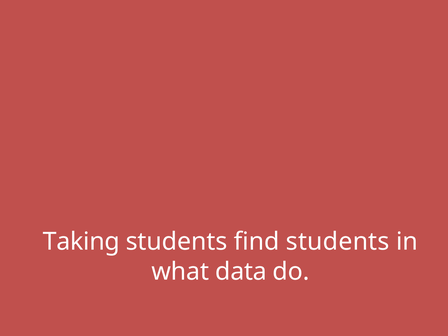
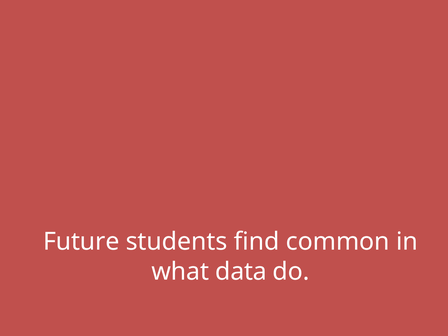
Taking: Taking -> Future
find students: students -> common
